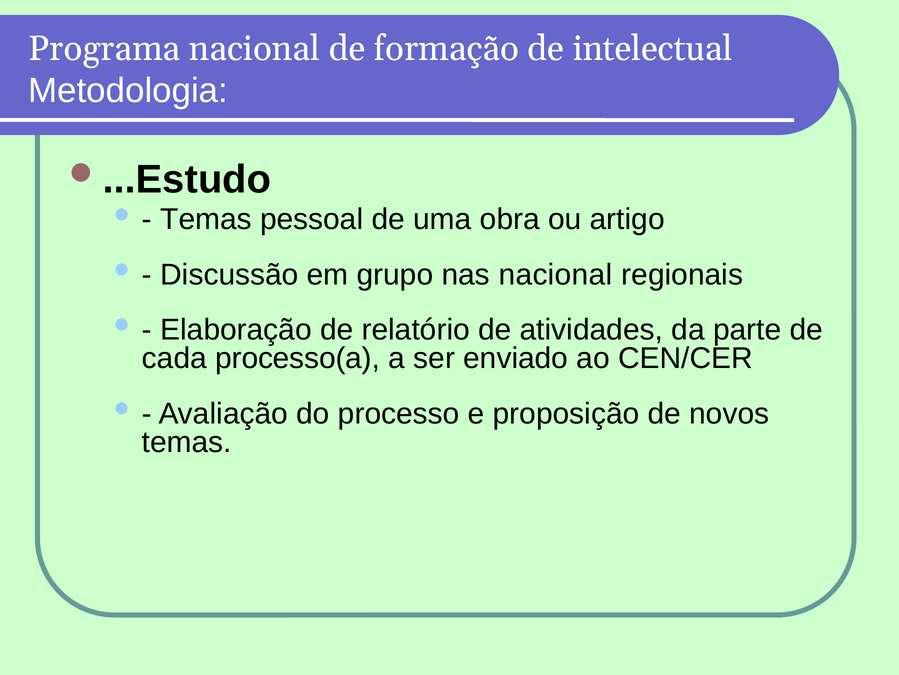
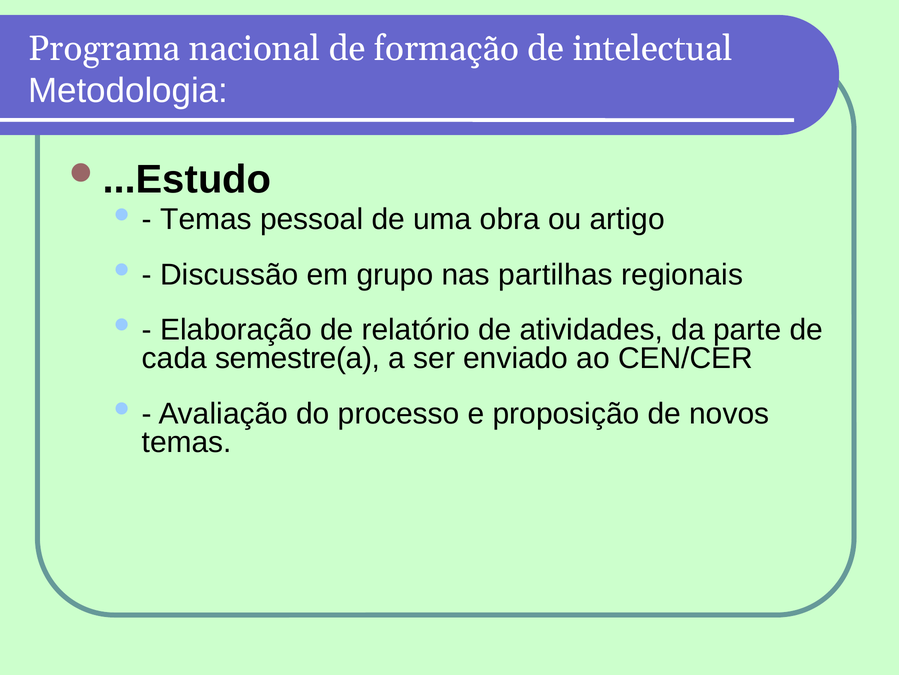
nas nacional: nacional -> partilhas
processo(a: processo(a -> semestre(a
